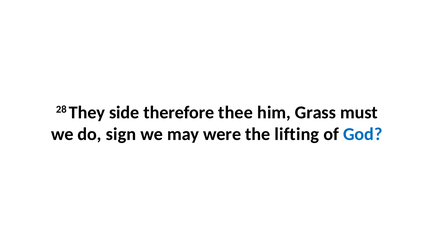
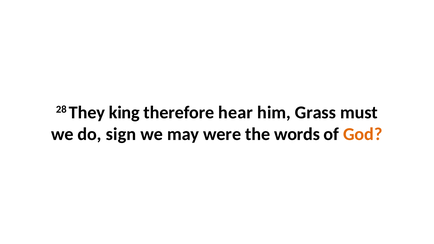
side: side -> king
thee: thee -> hear
lifting: lifting -> words
God colour: blue -> orange
